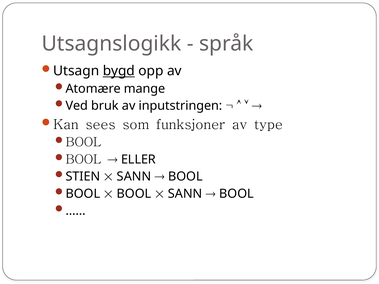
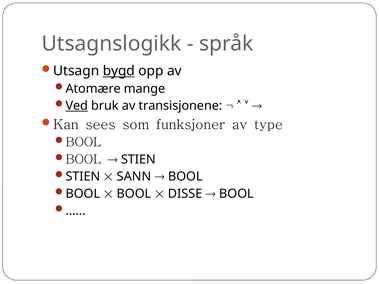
Ved underline: none -> present
inputstringen: inputstringen -> transisjonene
ELLER at (138, 160): ELLER -> STIEN
SANN at (185, 194): SANN -> DISSE
